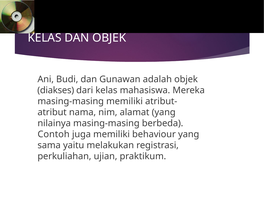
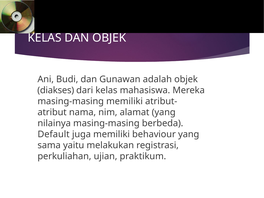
Contoh: Contoh -> Default
